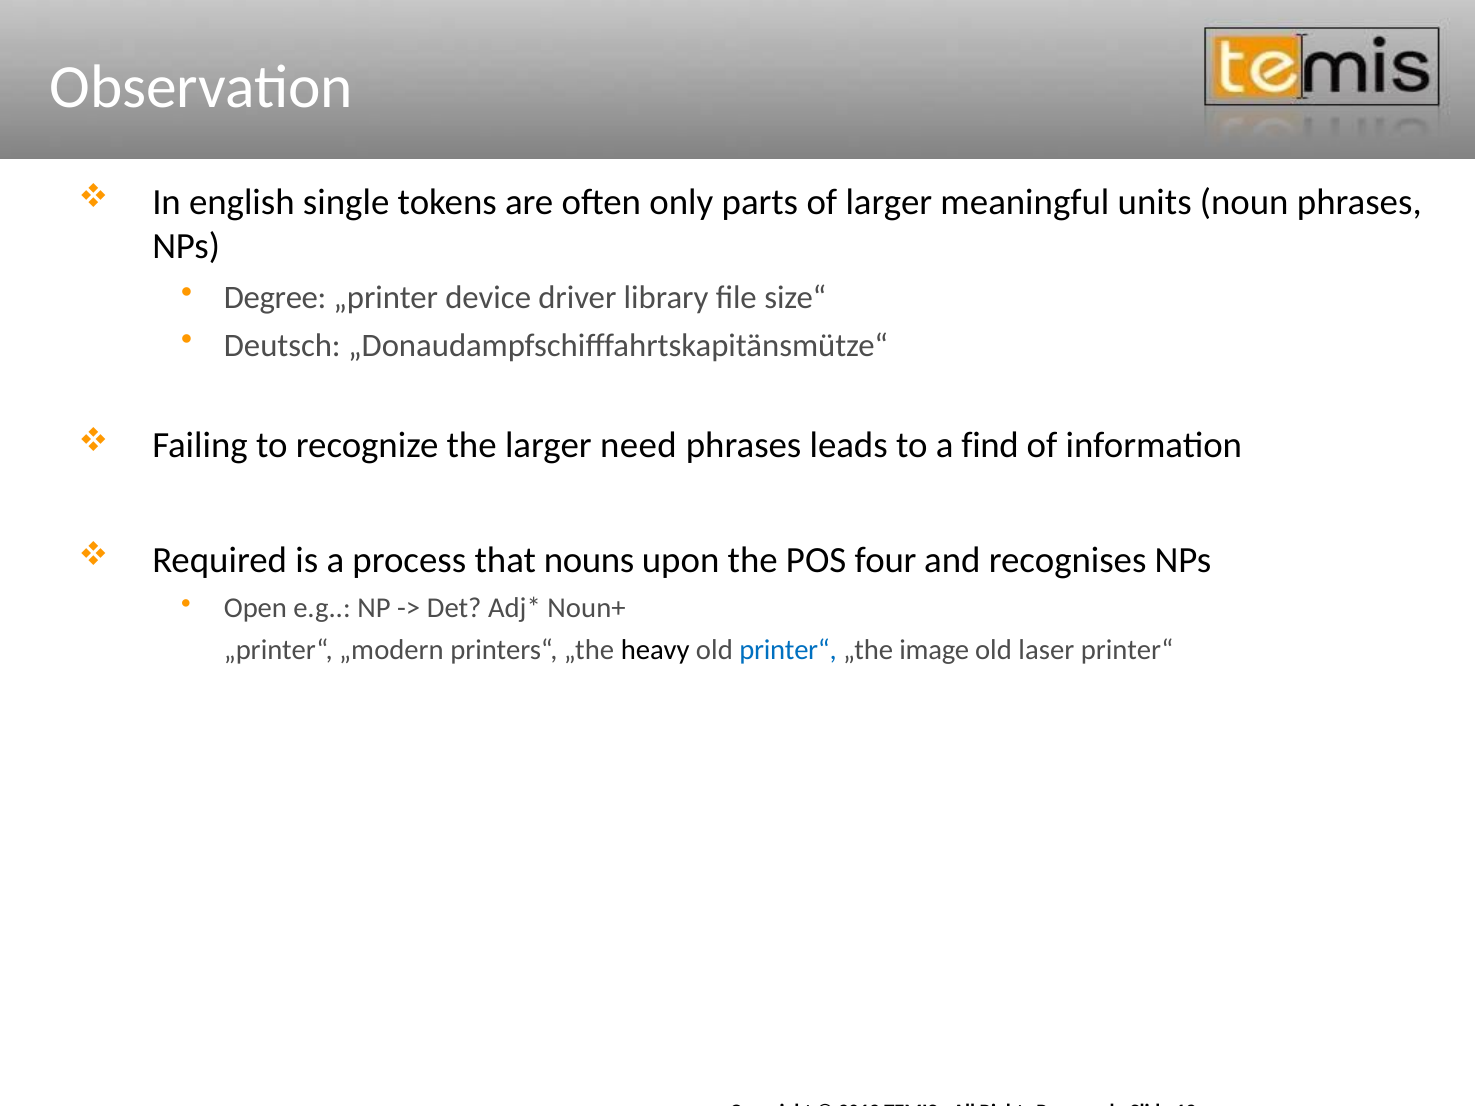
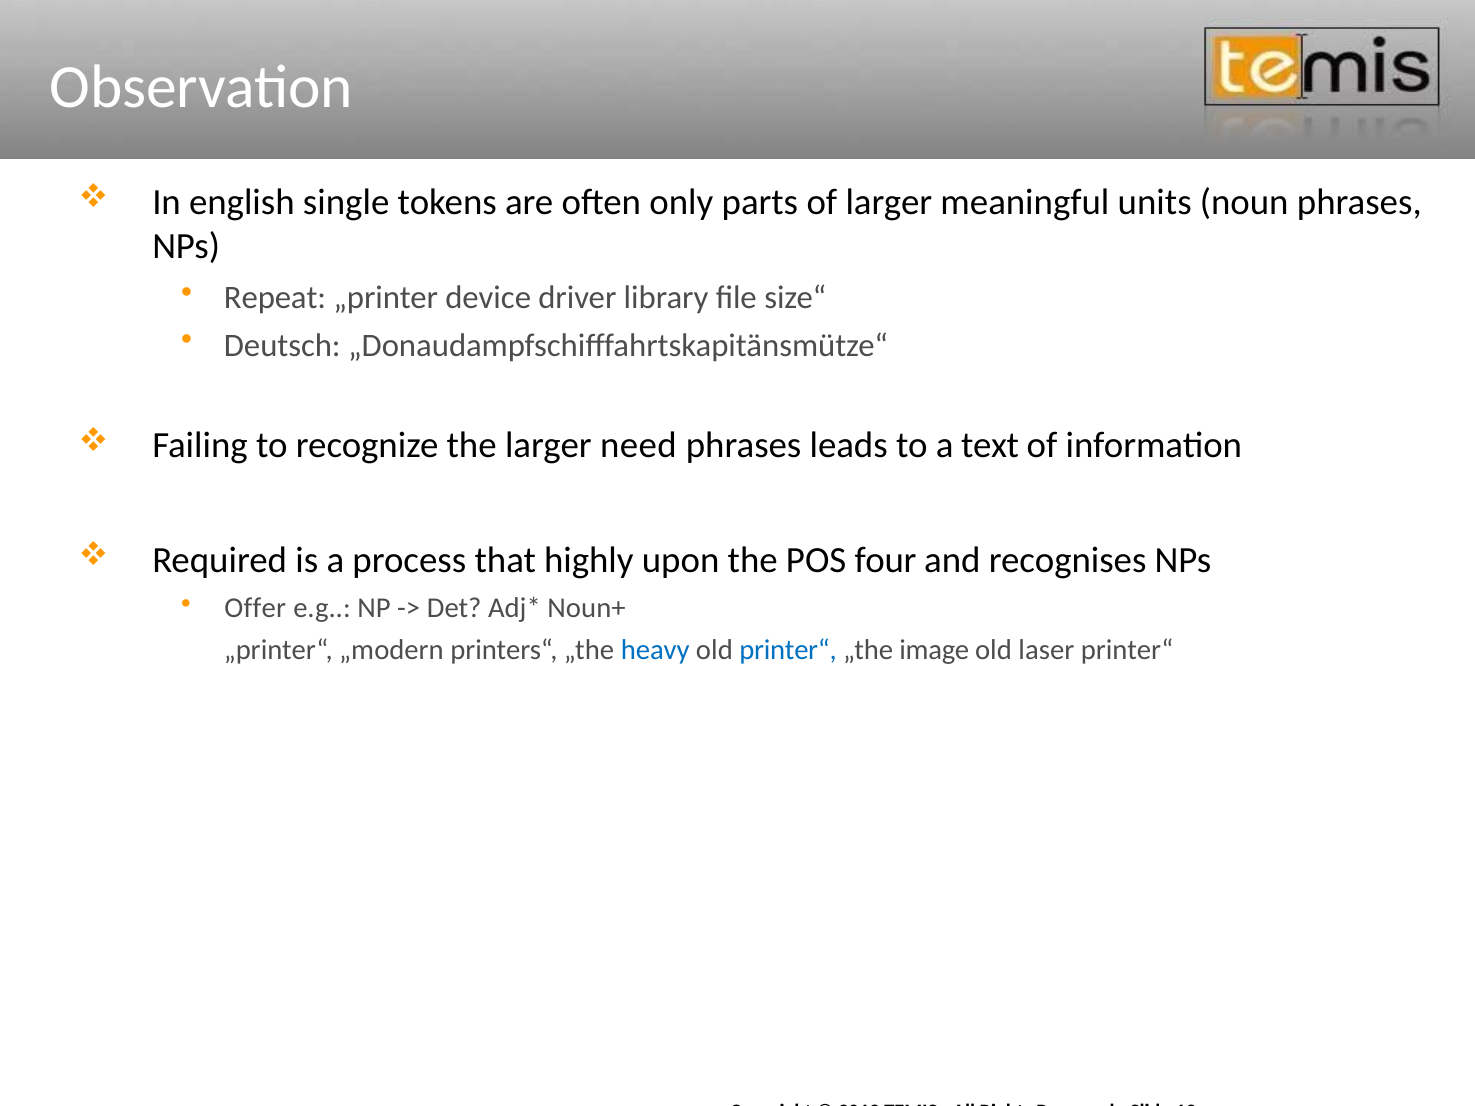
Degree: Degree -> Repeat
find: find -> text
nouns: nouns -> highly
Open: Open -> Offer
heavy colour: black -> blue
